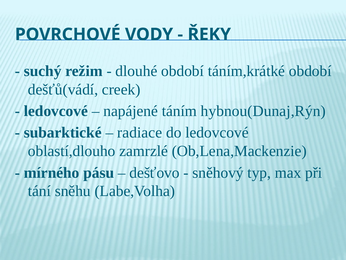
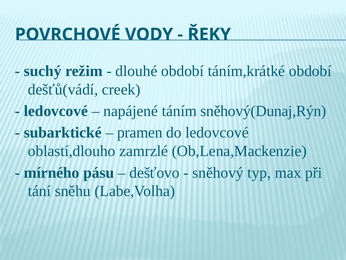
hybnou(Dunaj,Rýn: hybnou(Dunaj,Rýn -> sněhový(Dunaj,Rýn
radiace: radiace -> pramen
